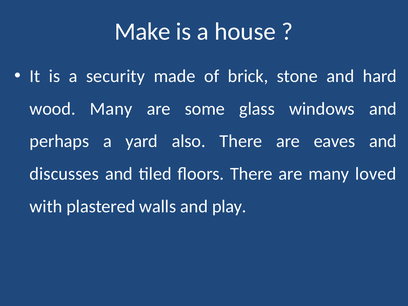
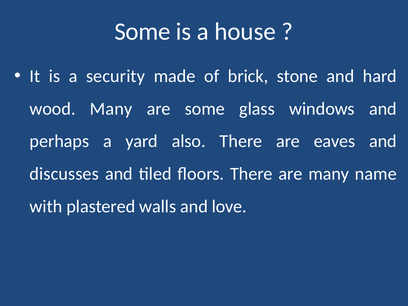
Make at (142, 32): Make -> Some
loved: loved -> name
play: play -> love
